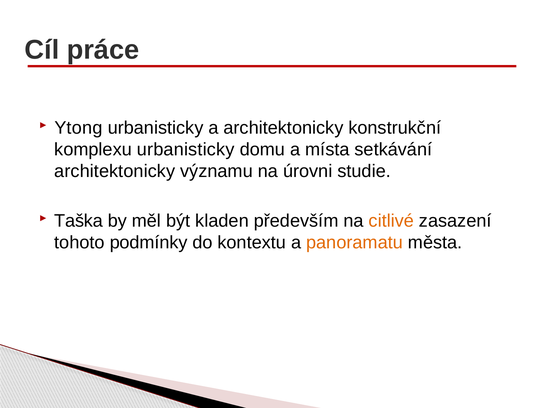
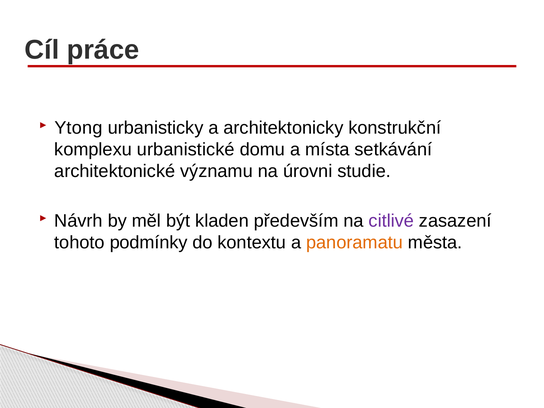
komplexu urbanisticky: urbanisticky -> urbanistické
architektonicky at (115, 171): architektonicky -> architektonické
Taška: Taška -> Návrh
citlivé colour: orange -> purple
